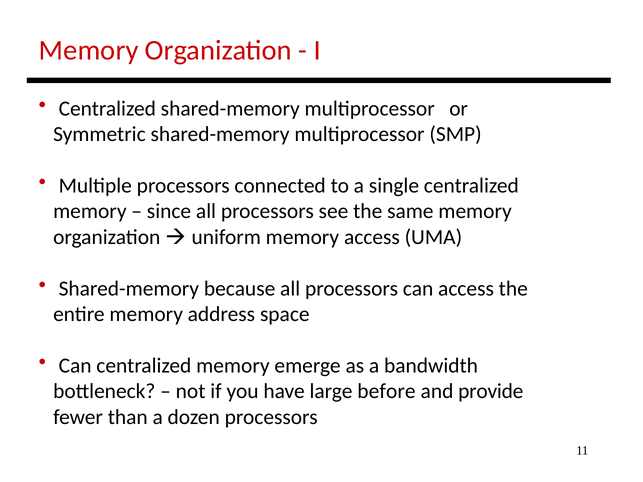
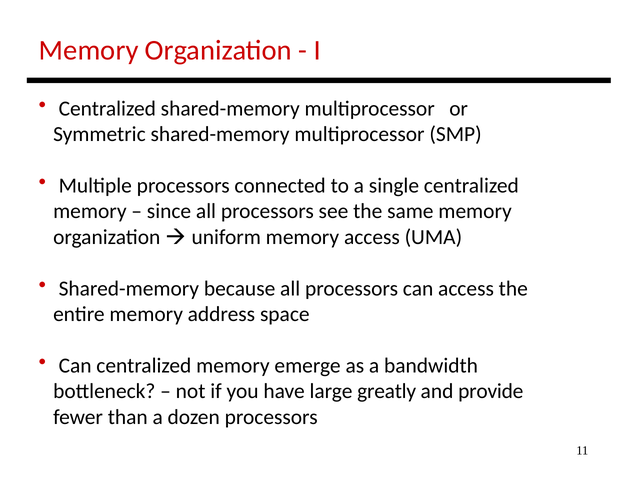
before: before -> greatly
